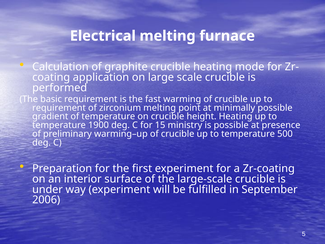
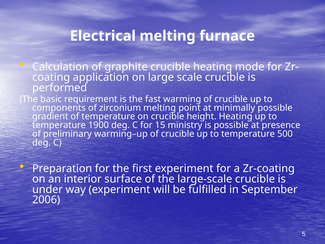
requirement at (59, 108): requirement -> components
